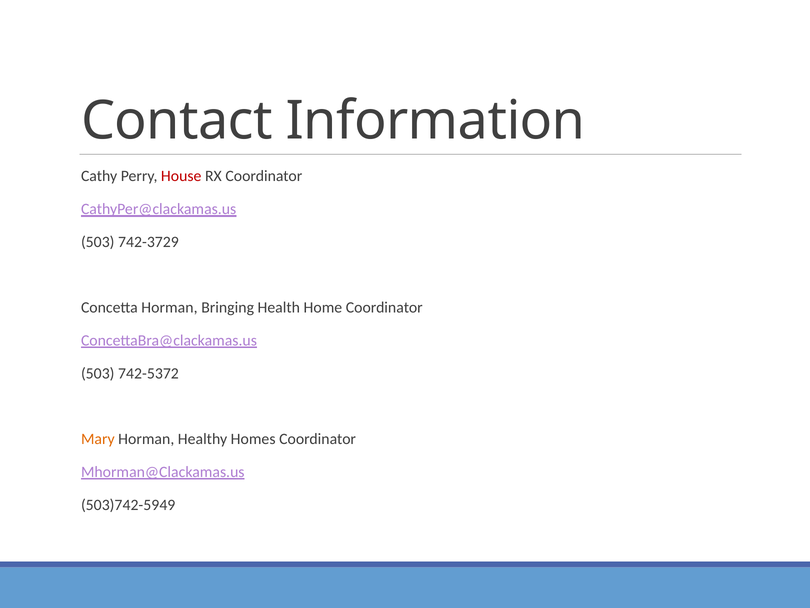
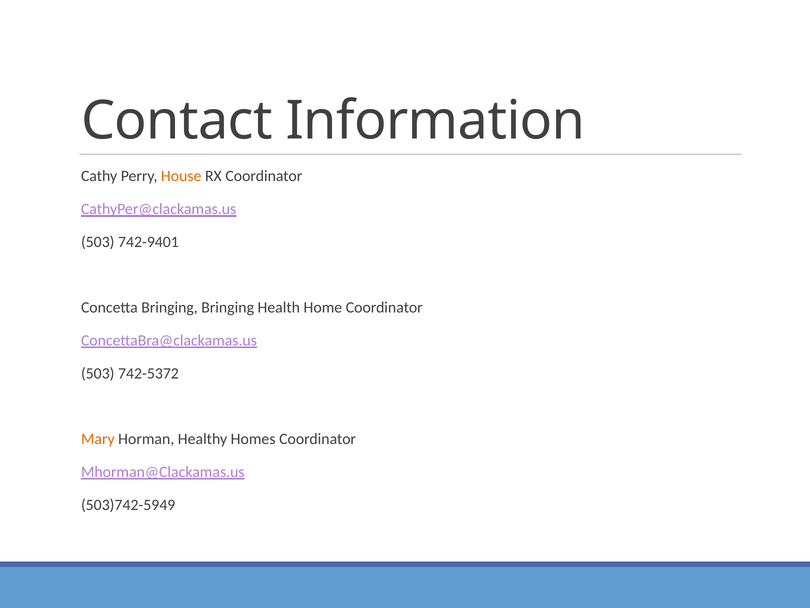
House colour: red -> orange
742-3729: 742-3729 -> 742-9401
Concetta Horman: Horman -> Bringing
